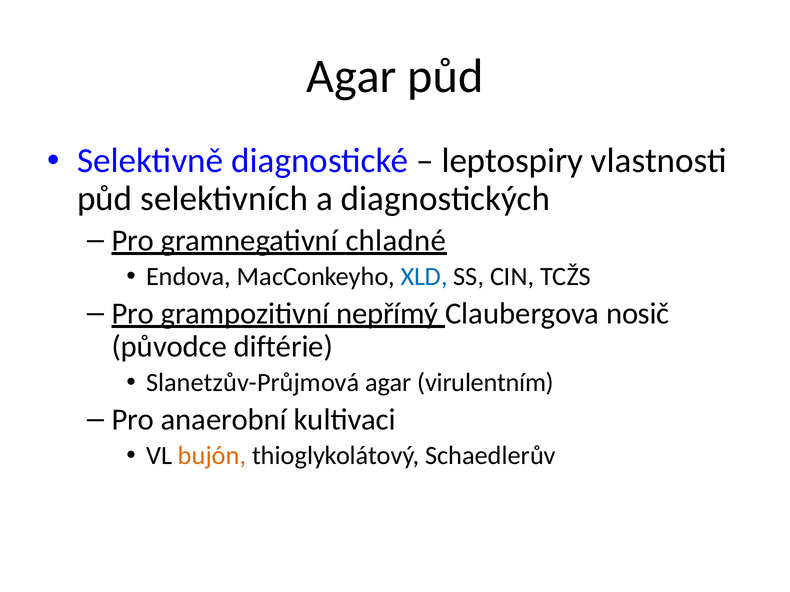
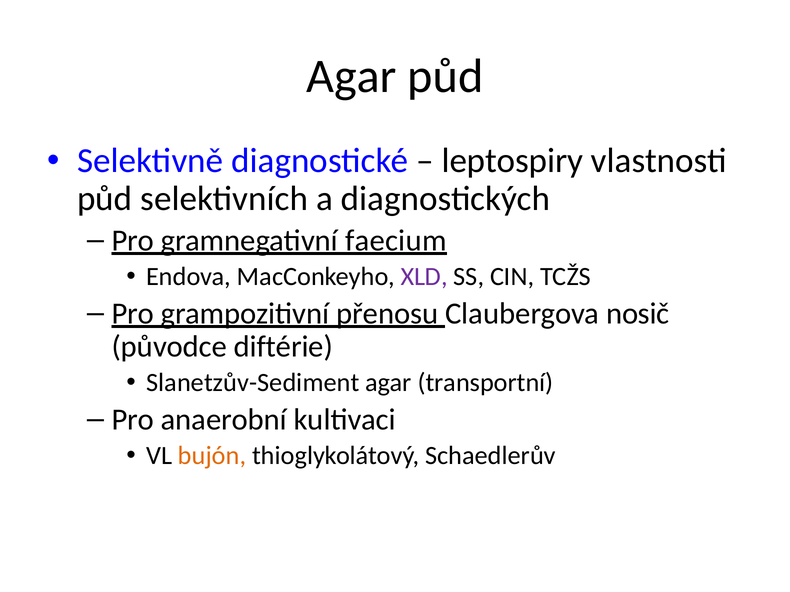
chladné: chladné -> faecium
XLD colour: blue -> purple
nepřímý: nepřímý -> přenosu
Slanetzův-Průjmová: Slanetzův-Průjmová -> Slanetzův-Sediment
virulentním: virulentním -> transportní
